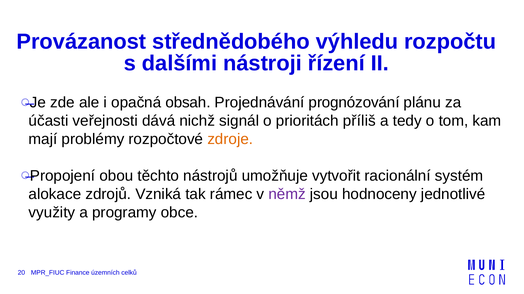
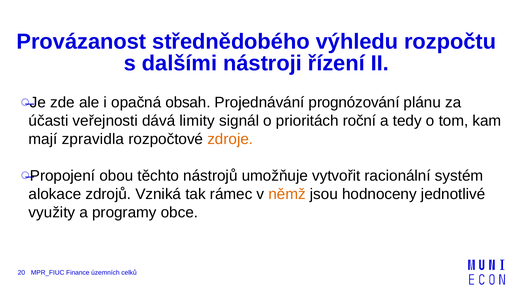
nichž: nichž -> limity
příliš: příliš -> roční
problémy: problémy -> zpravidla
němž colour: purple -> orange
